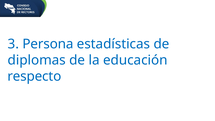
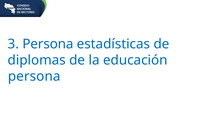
respecto at (34, 76): respecto -> persona
